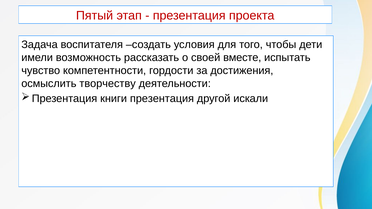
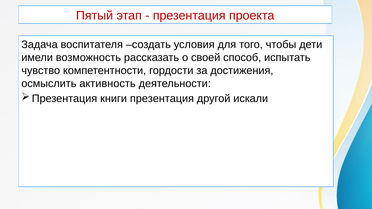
вместе: вместе -> способ
творчеству: творчеству -> активность
